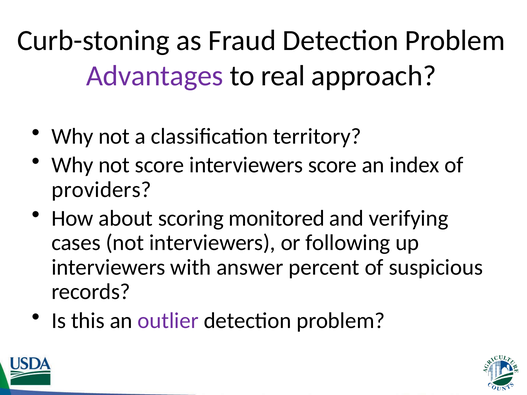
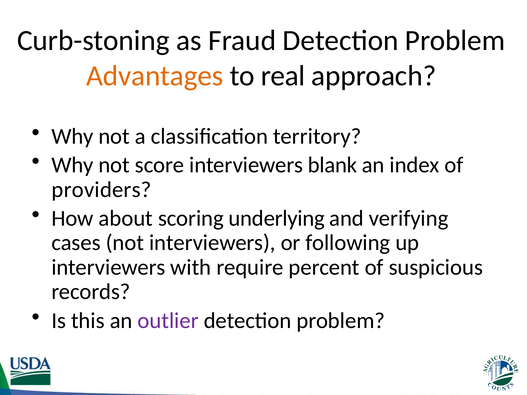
Advantages colour: purple -> orange
interviewers score: score -> blank
monitored: monitored -> underlying
answer: answer -> require
